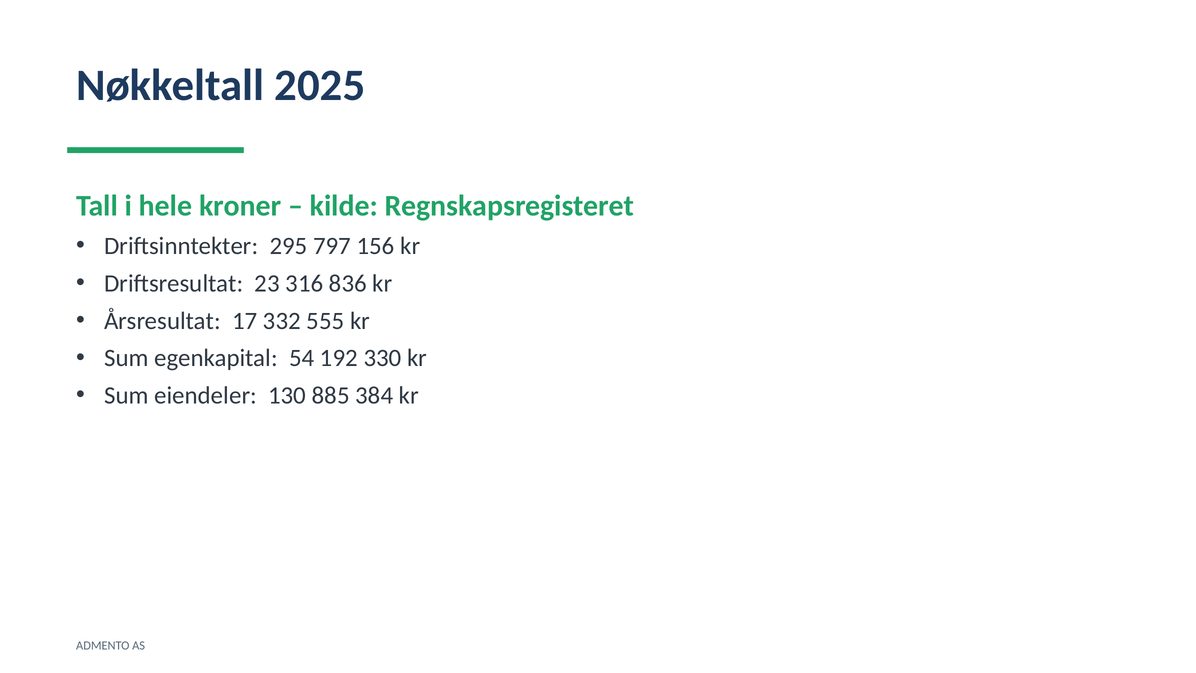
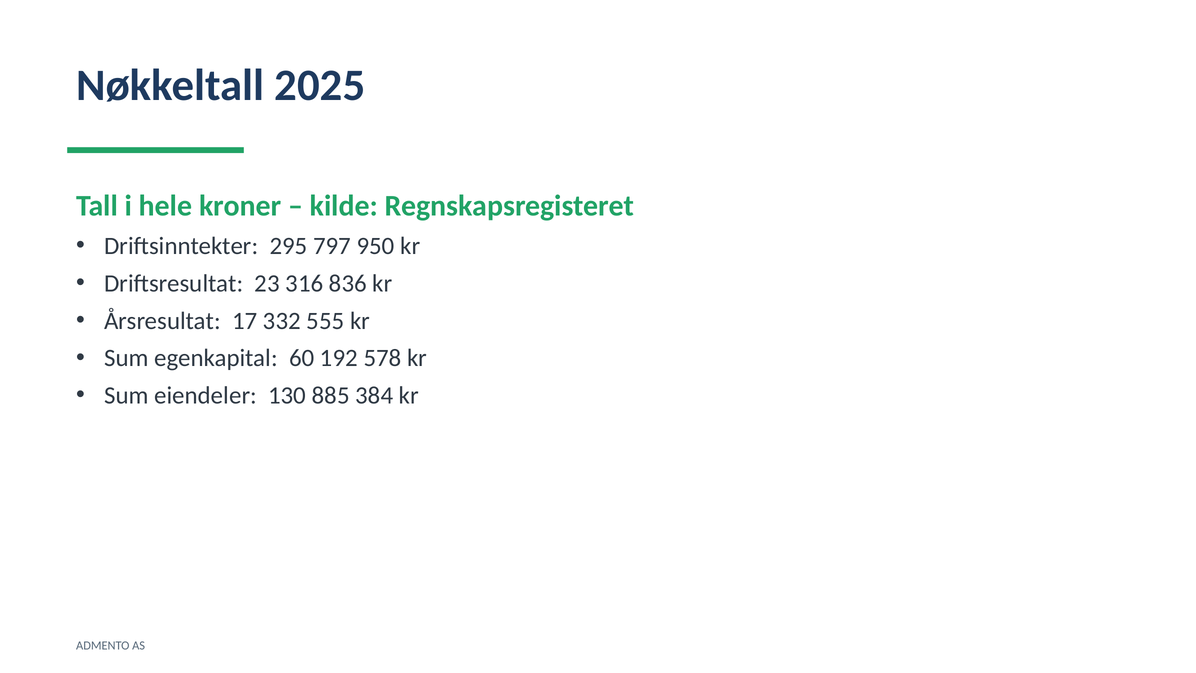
156: 156 -> 950
54: 54 -> 60
330: 330 -> 578
